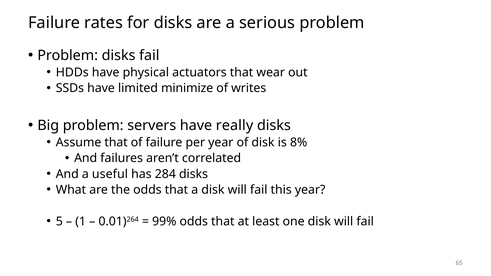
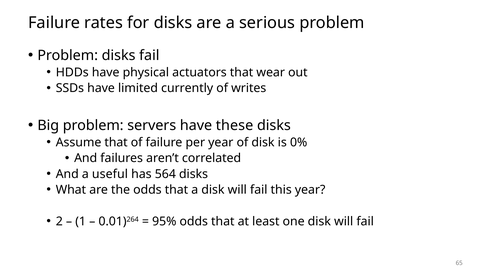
minimize: minimize -> currently
really: really -> these
8%: 8% -> 0%
284: 284 -> 564
5: 5 -> 2
99%: 99% -> 95%
